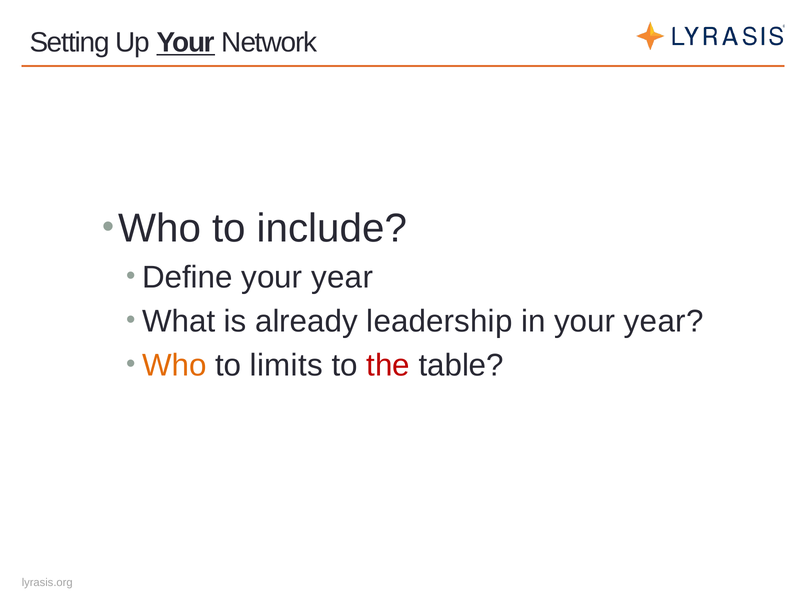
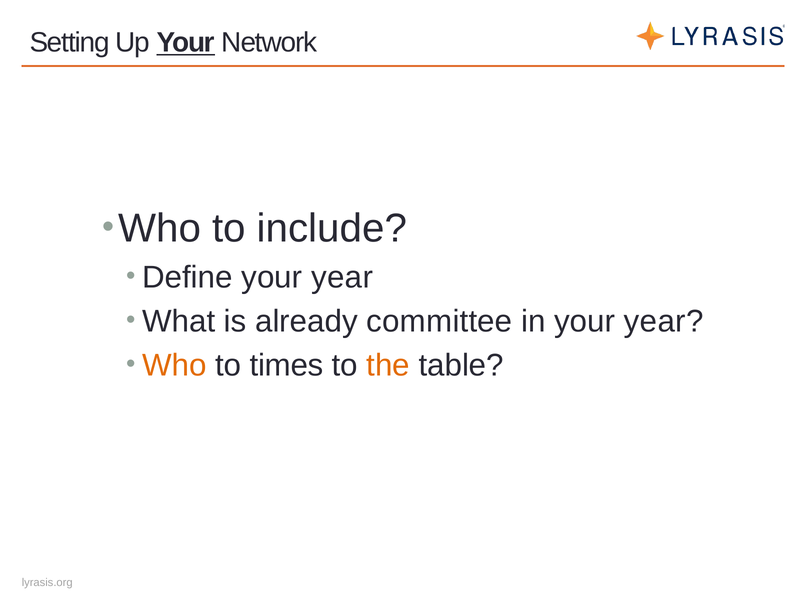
leadership: leadership -> committee
limits: limits -> times
the colour: red -> orange
